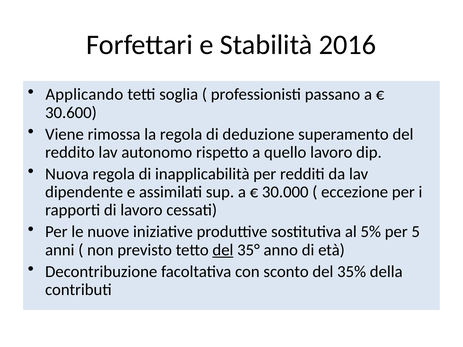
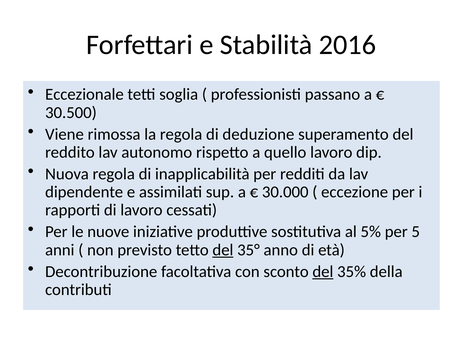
Applicando: Applicando -> Eccezionale
30.600: 30.600 -> 30.500
del at (323, 272) underline: none -> present
